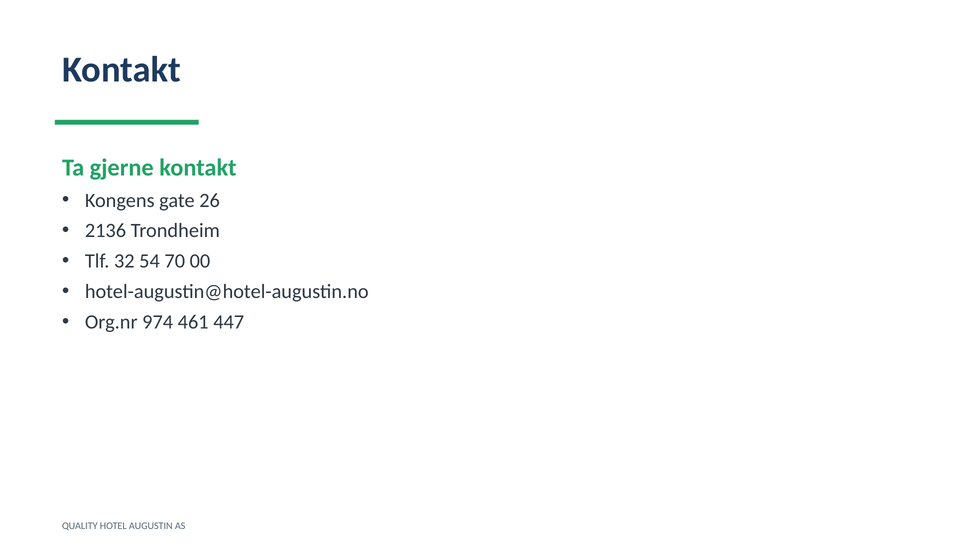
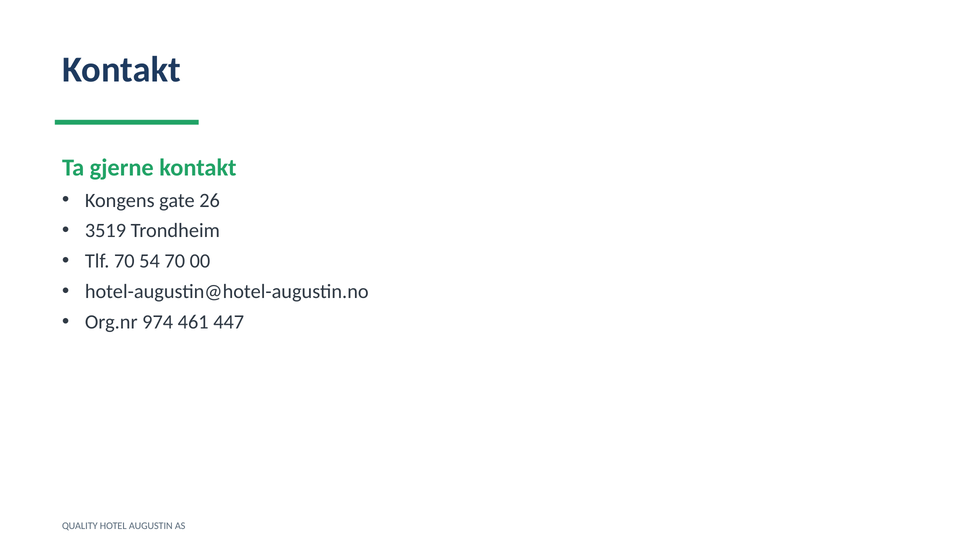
2136: 2136 -> 3519
Tlf 32: 32 -> 70
